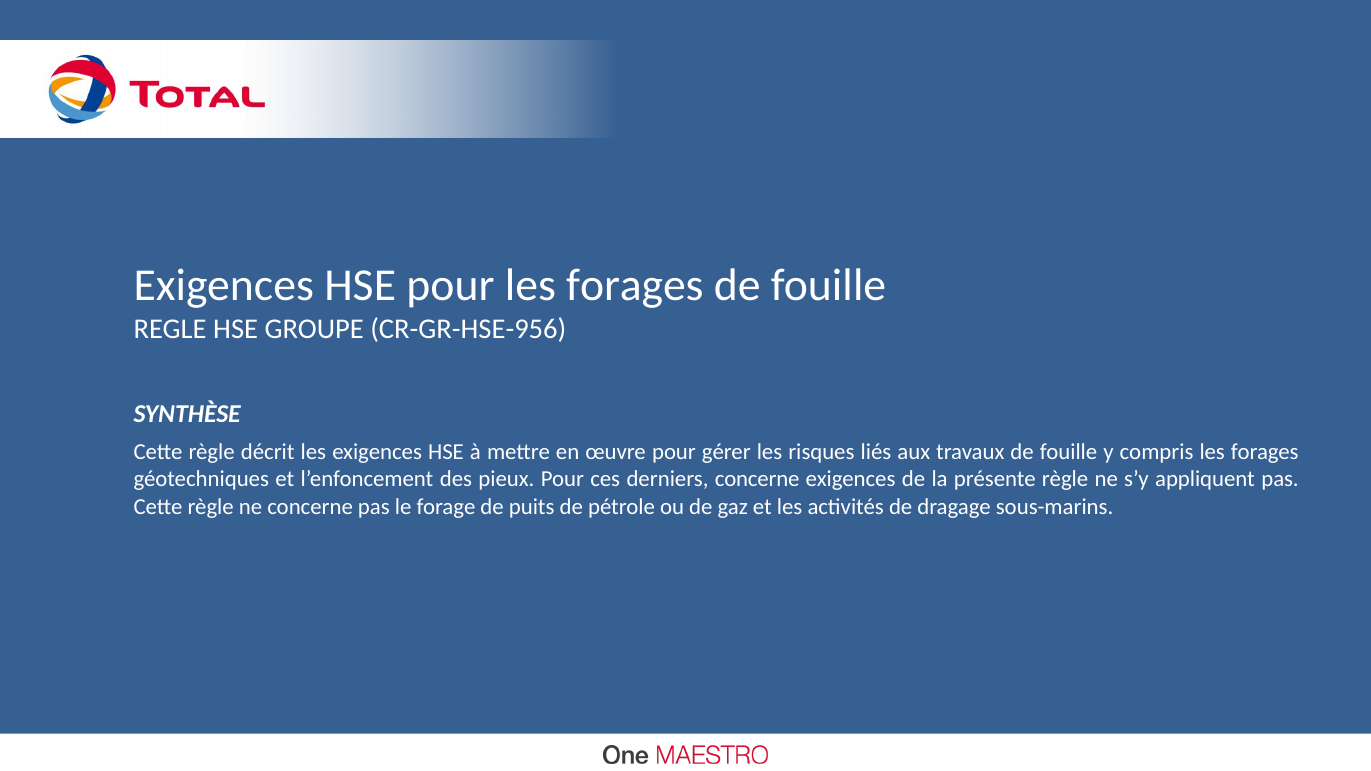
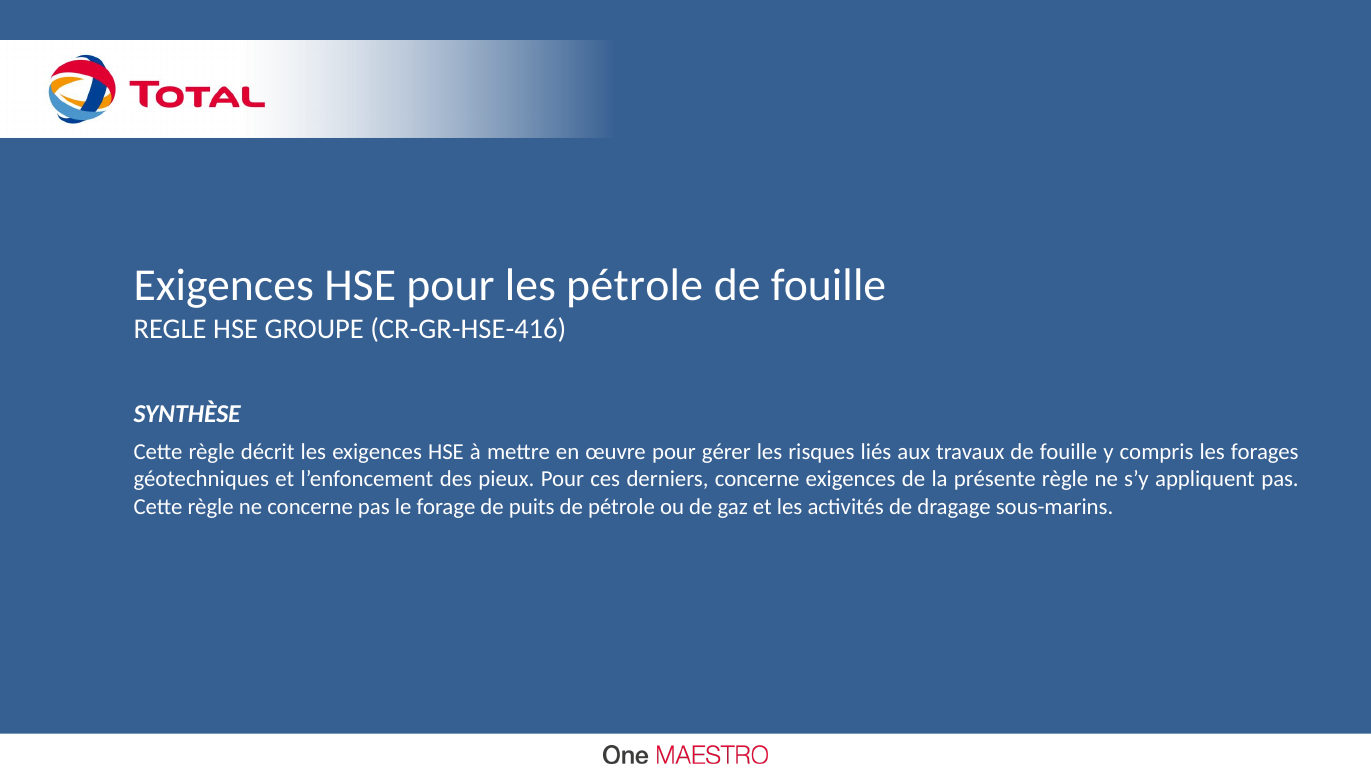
pour les forages: forages -> pétrole
CR-GR-HSE-956: CR-GR-HSE-956 -> CR-GR-HSE-416
